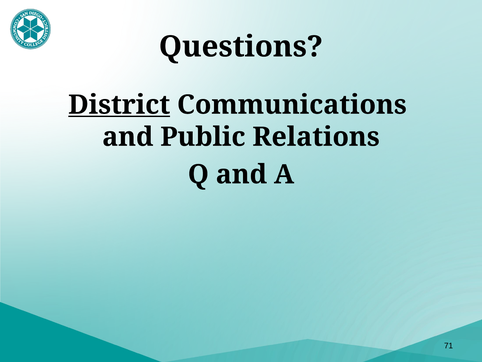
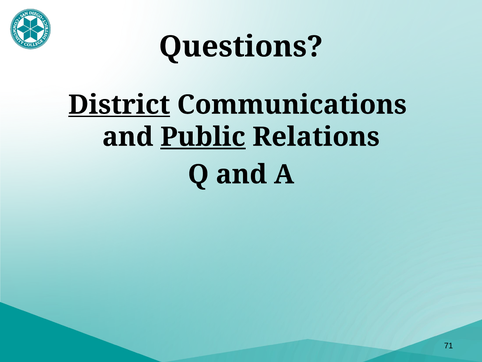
Public underline: none -> present
